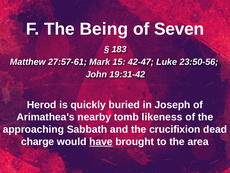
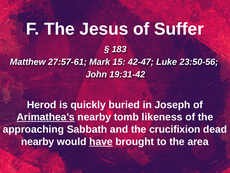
Being: Being -> Jesus
Seven: Seven -> Suffer
Arimathea's underline: none -> present
charge at (38, 141): charge -> nearby
